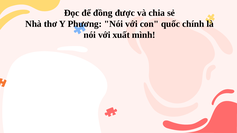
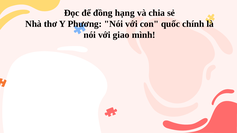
được: được -> hạng
xuất: xuất -> giao
